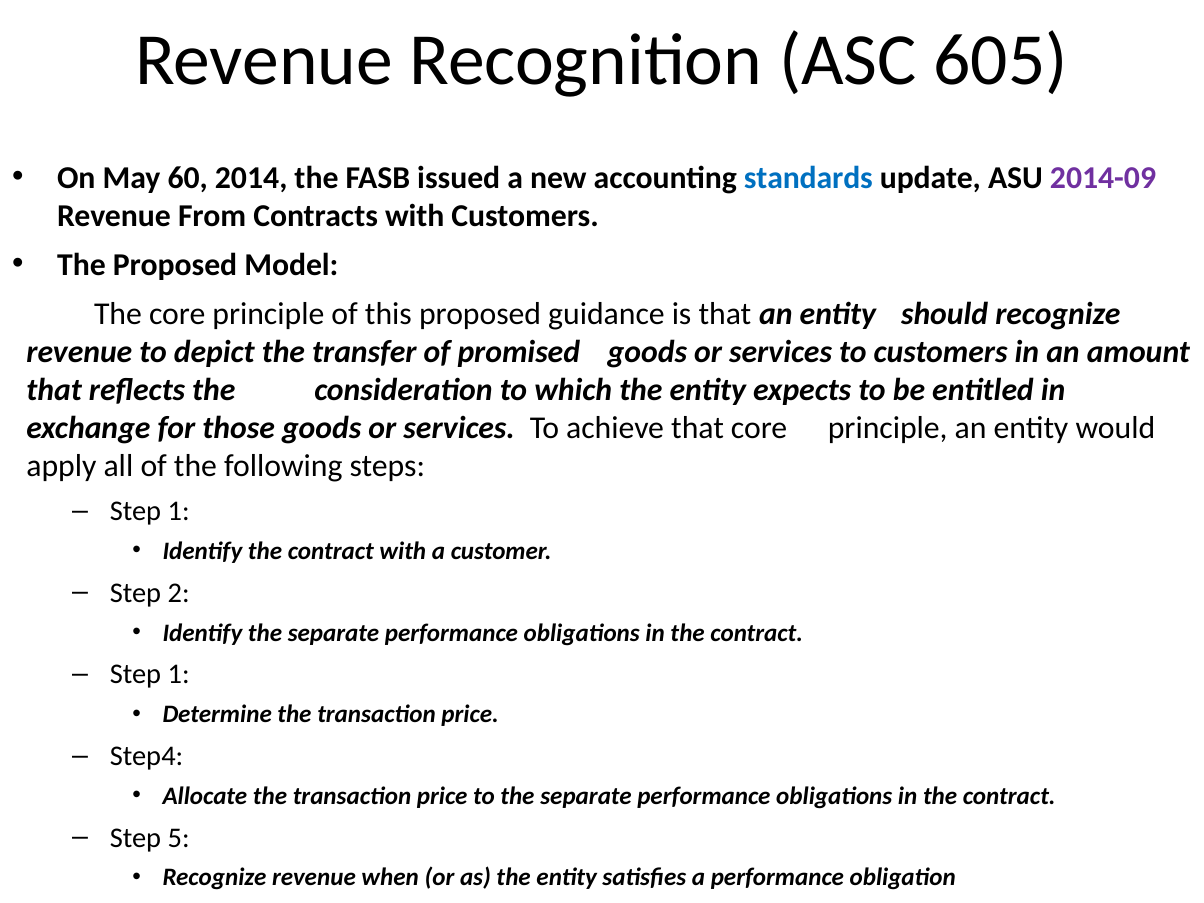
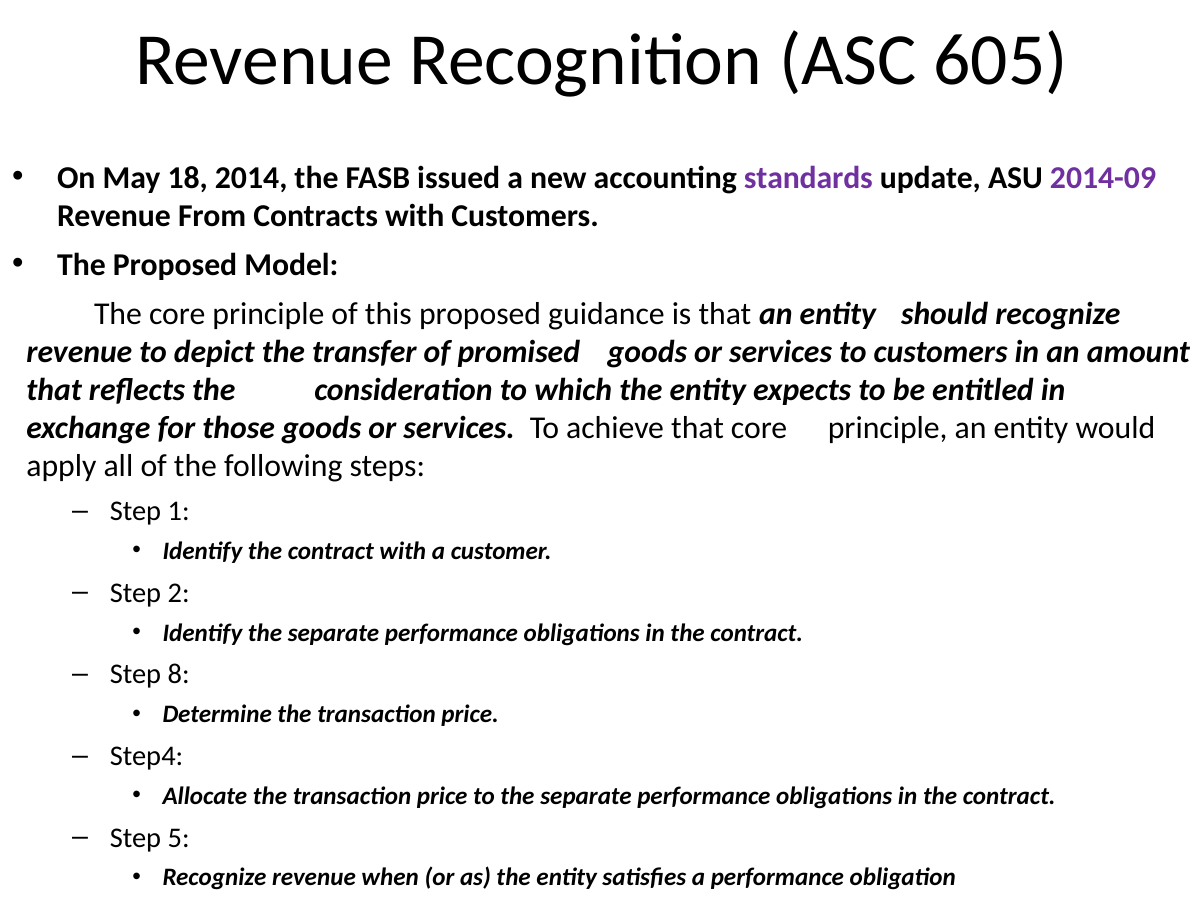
60: 60 -> 18
standards colour: blue -> purple
1 at (179, 675): 1 -> 8
